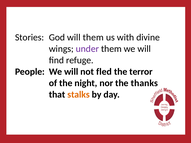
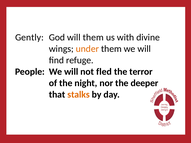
Stories: Stories -> Gently
under colour: purple -> orange
thanks: thanks -> deeper
